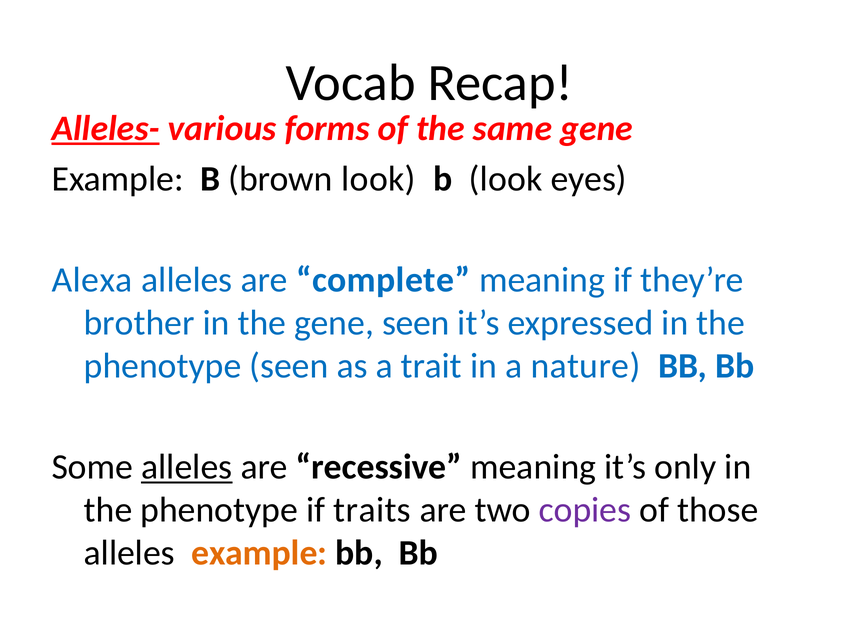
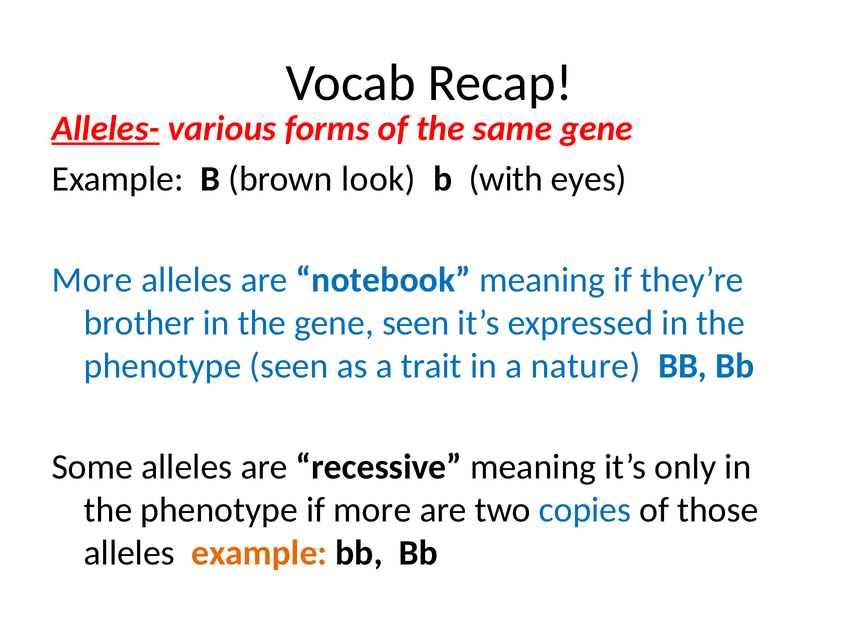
b look: look -> with
Alexa at (92, 280): Alexa -> More
complete: complete -> notebook
alleles at (187, 467) underline: present -> none
if traits: traits -> more
copies colour: purple -> blue
